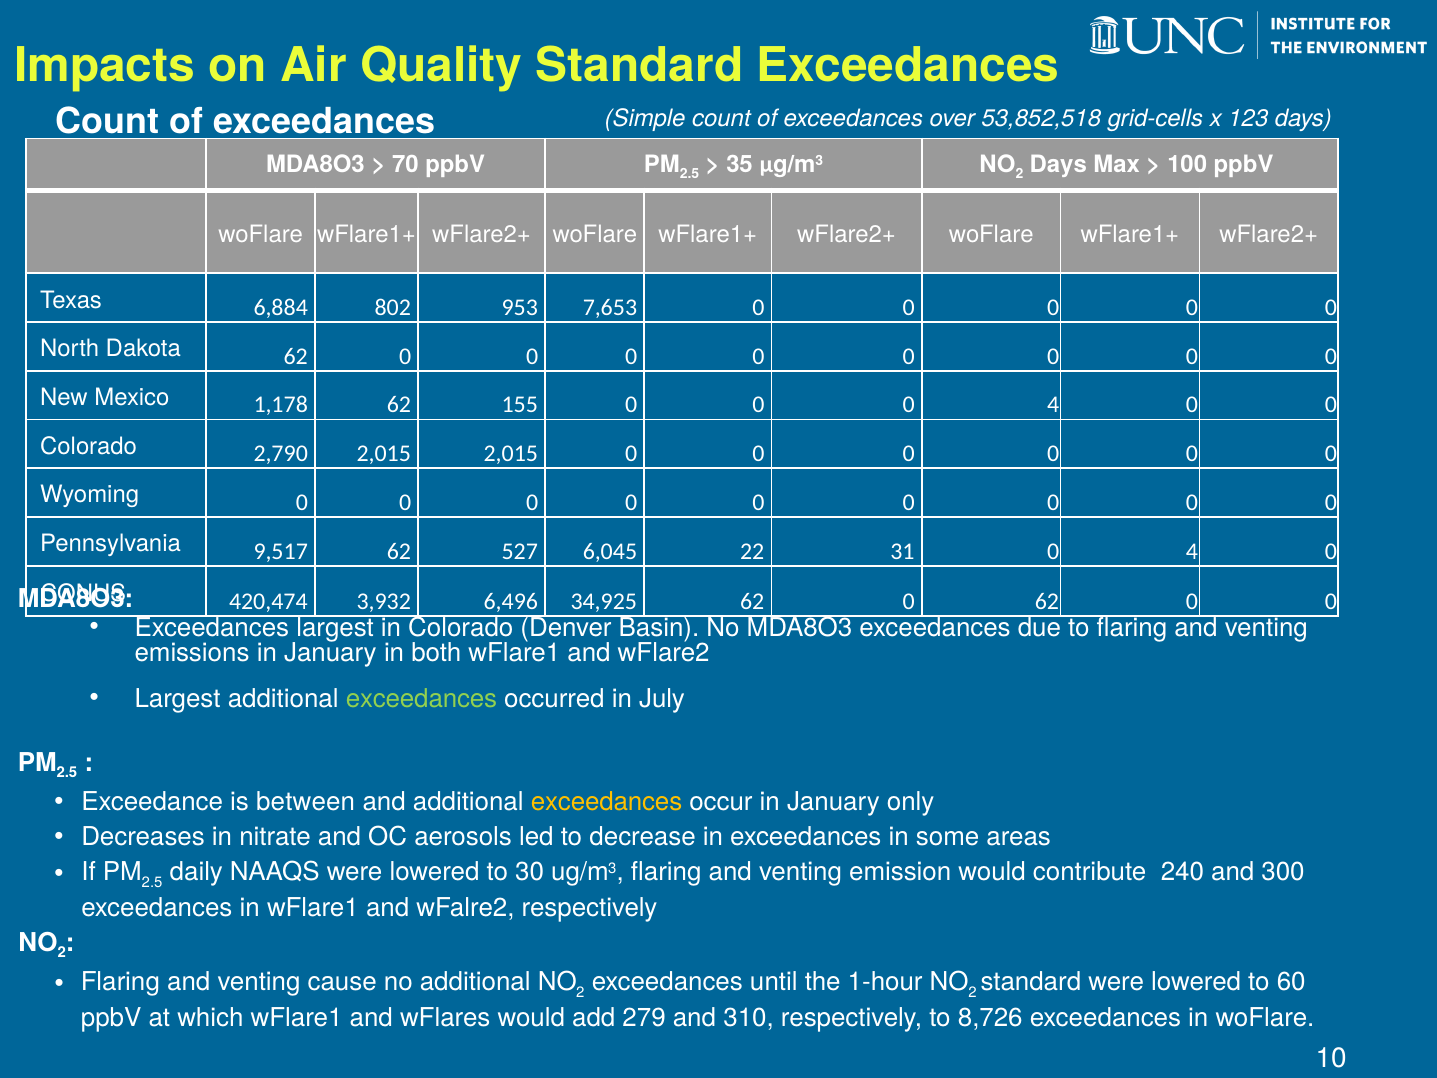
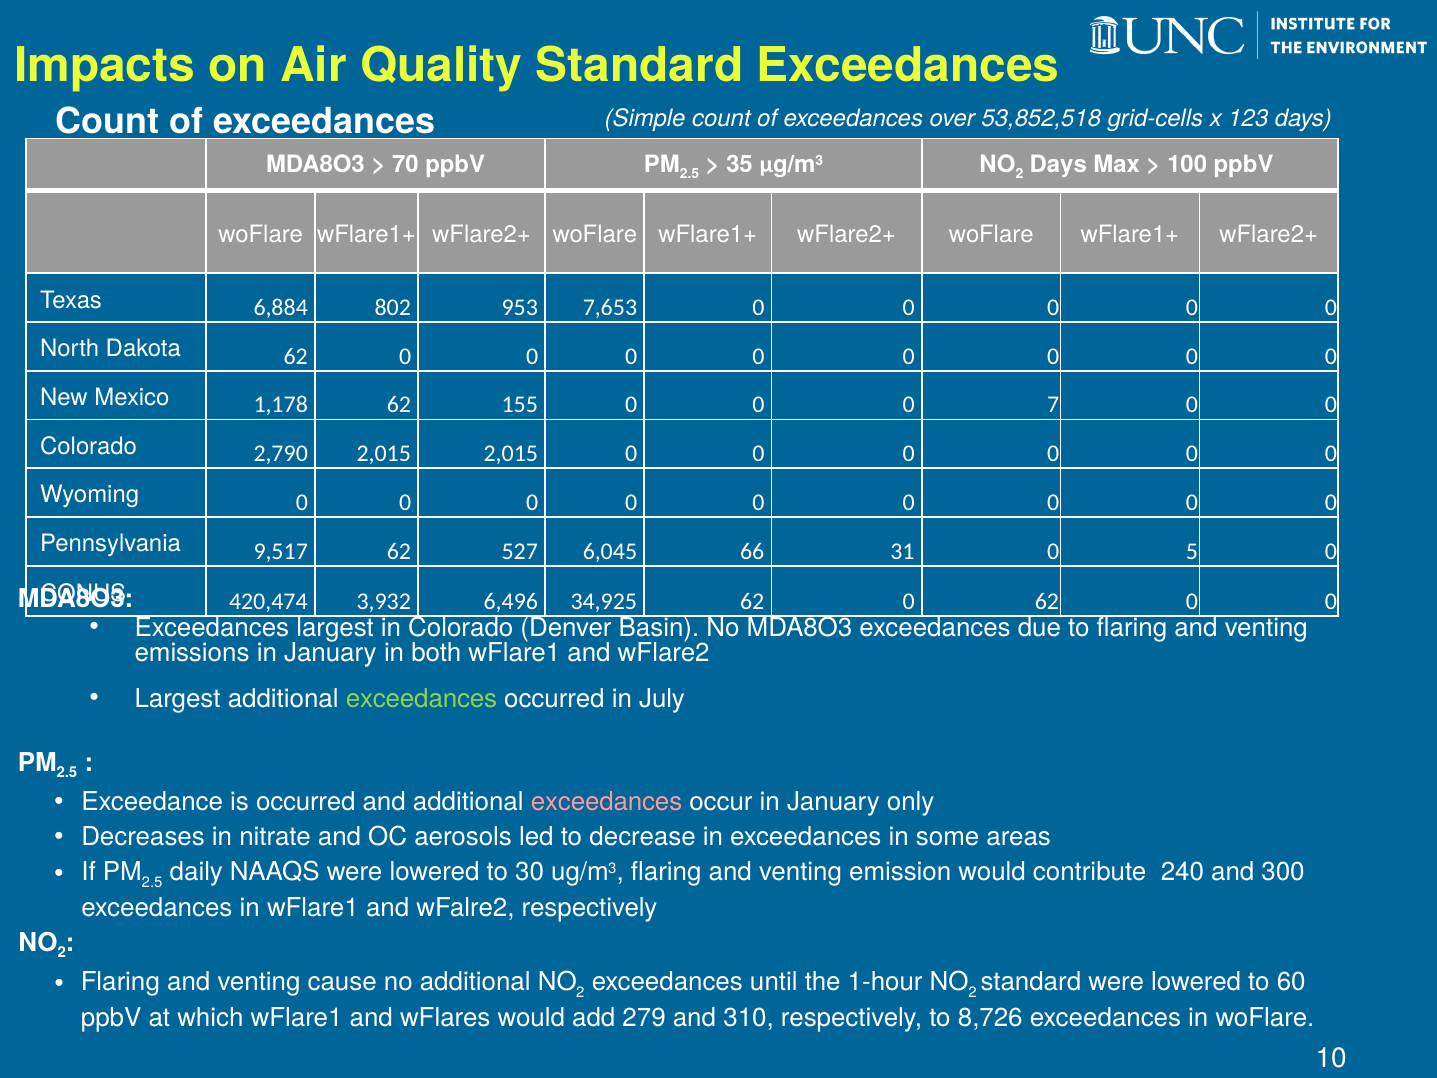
0 0 4: 4 -> 7
22: 22 -> 66
31 0 4: 4 -> 5
is between: between -> occurred
exceedances at (607, 802) colour: yellow -> pink
